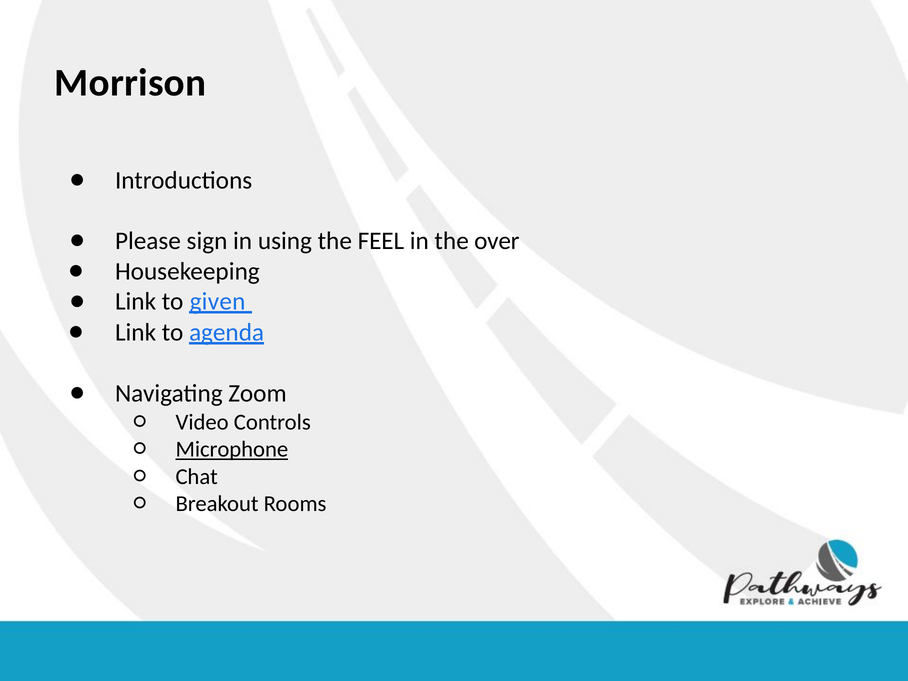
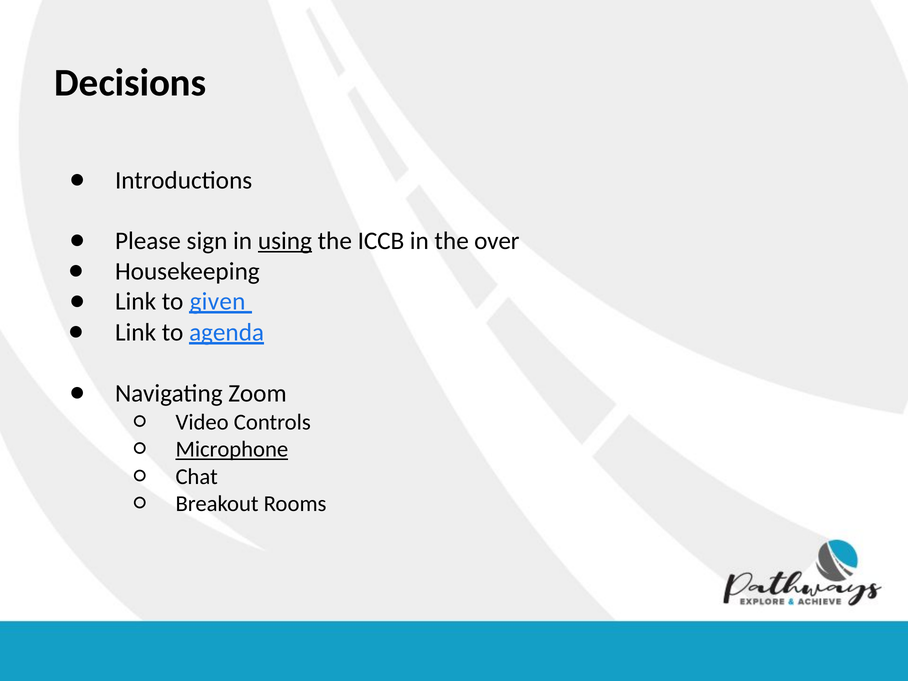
Morrison: Morrison -> Decisions
using underline: none -> present
FEEL: FEEL -> ICCB
